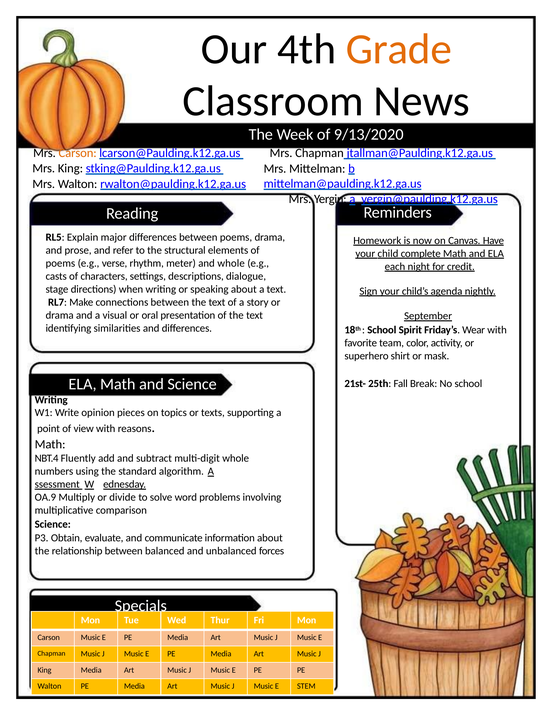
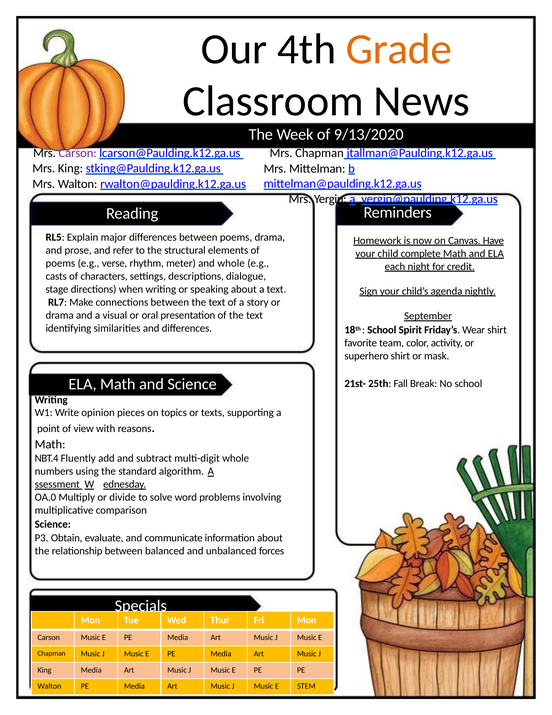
Carson at (78, 153) colour: orange -> purple
Wear with: with -> shirt
OA.9: OA.9 -> OA.0
